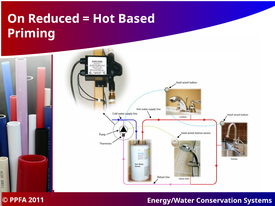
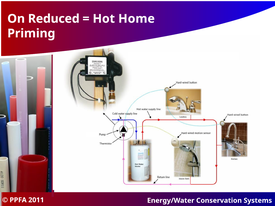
Based: Based -> Home
